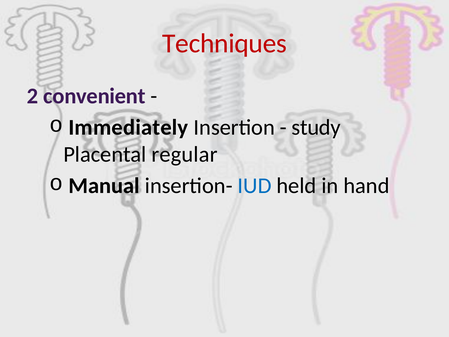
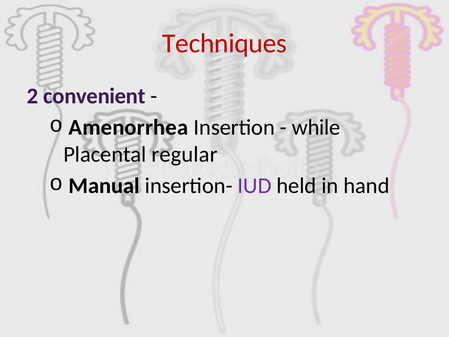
Immediately: Immediately -> Amenorrhea
study: study -> while
IUD colour: blue -> purple
